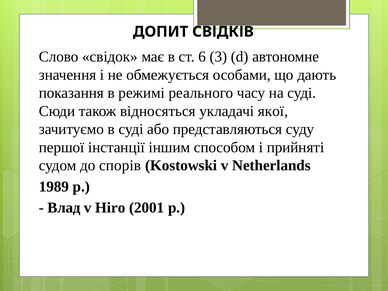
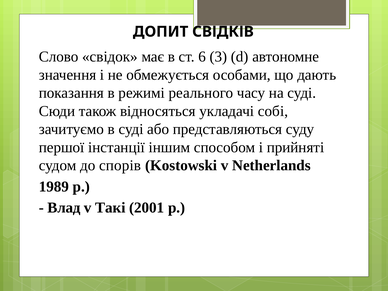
якої: якої -> собі
Hiro: Hiro -> Такі
